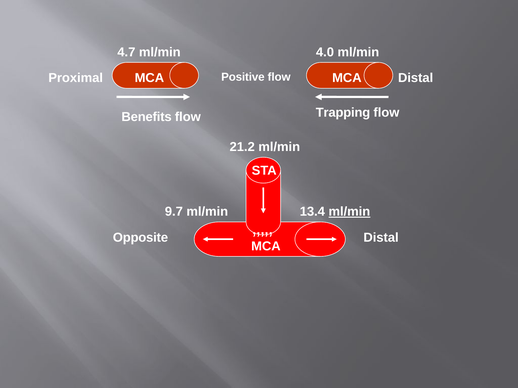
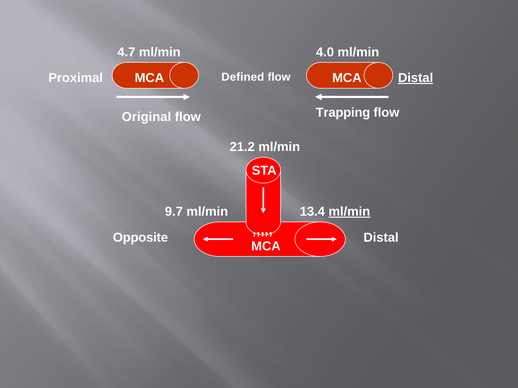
Positive: Positive -> Defined
Distal at (416, 78) underline: none -> present
Benefits: Benefits -> Original
